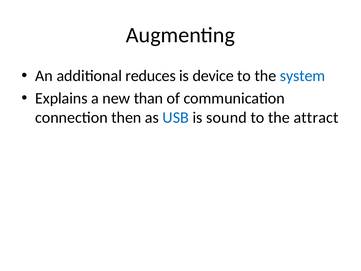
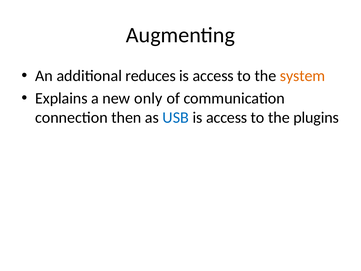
device at (213, 76): device -> access
system colour: blue -> orange
than: than -> only
sound at (227, 117): sound -> access
attract: attract -> plugins
